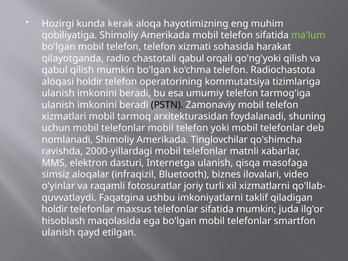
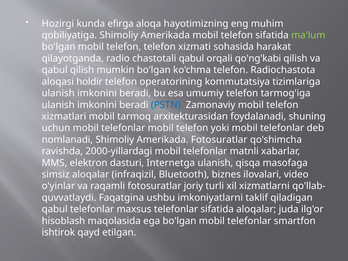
kerak: kerak -> efirga
qo'ng'yoki: qo'ng'yoki -> qo'ng'kabi
PSTN colour: black -> blue
Amerikada Tinglovchilar: Tinglovchilar -> Fotosuratlar
holdir at (55, 209): holdir -> qabul
sifatida mumkin: mumkin -> aloqalar
ulanish at (58, 232): ulanish -> ishtirok
